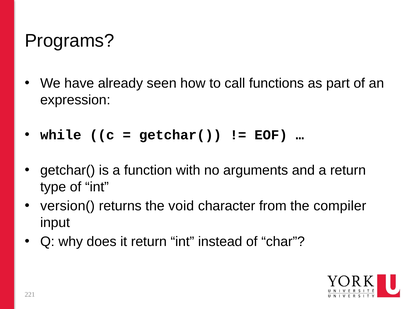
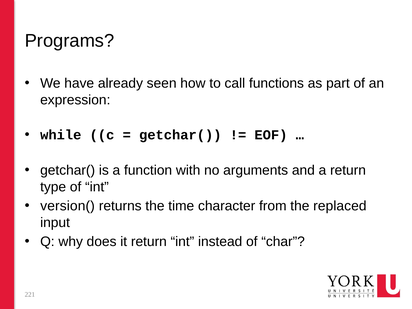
void: void -> time
compiler: compiler -> replaced
